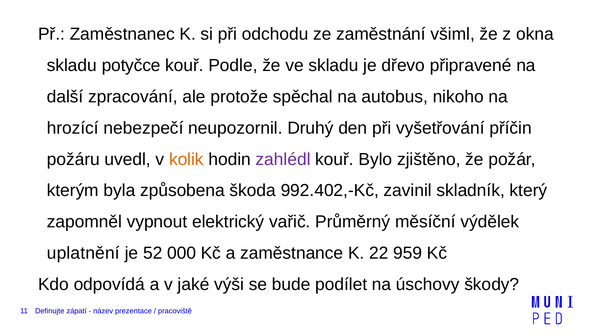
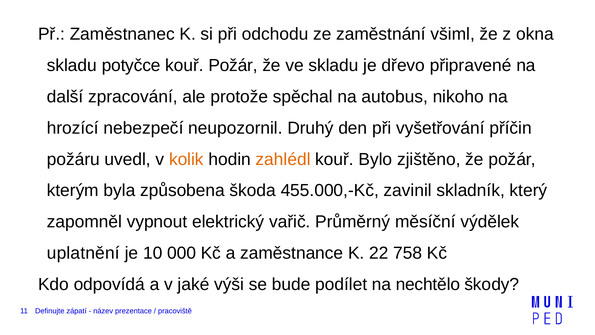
kouř Podle: Podle -> Požár
zahlédl colour: purple -> orange
992.402,-Kč: 992.402,-Kč -> 455.000,-Kč
52: 52 -> 10
959: 959 -> 758
úschovy: úschovy -> nechtělo
